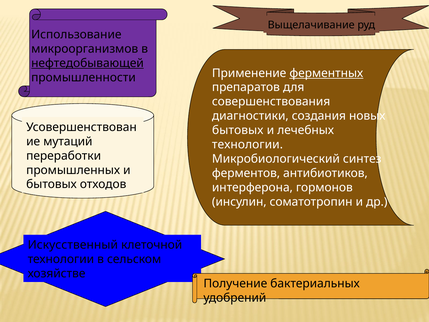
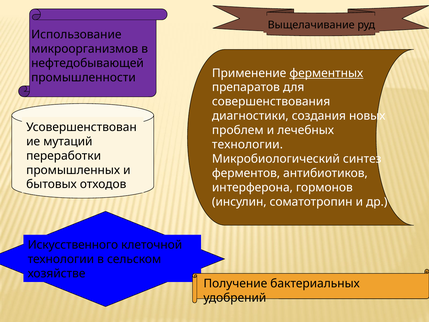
нефтедобывающей underline: present -> none
бытовых at (238, 130): бытовых -> проблем
Искусственный: Искусственный -> Искусственного
